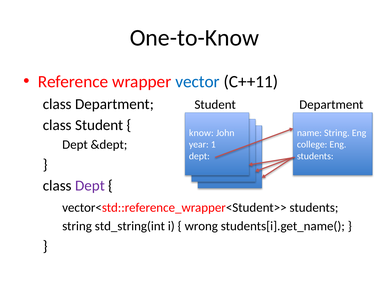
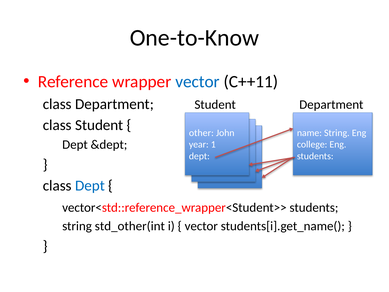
know: know -> other
Dept at (90, 186) colour: purple -> blue
std_string(int: std_string(int -> std_other(int
wrong at (201, 226): wrong -> vector
